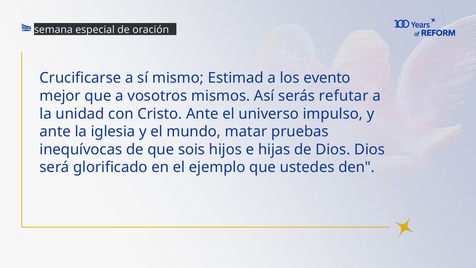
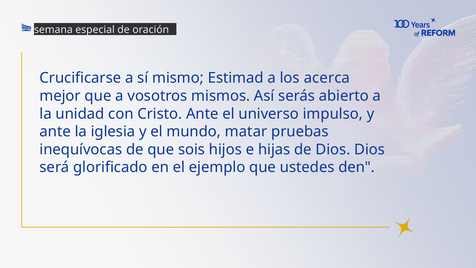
evento: evento -> acerca
refutar: refutar -> abierto
